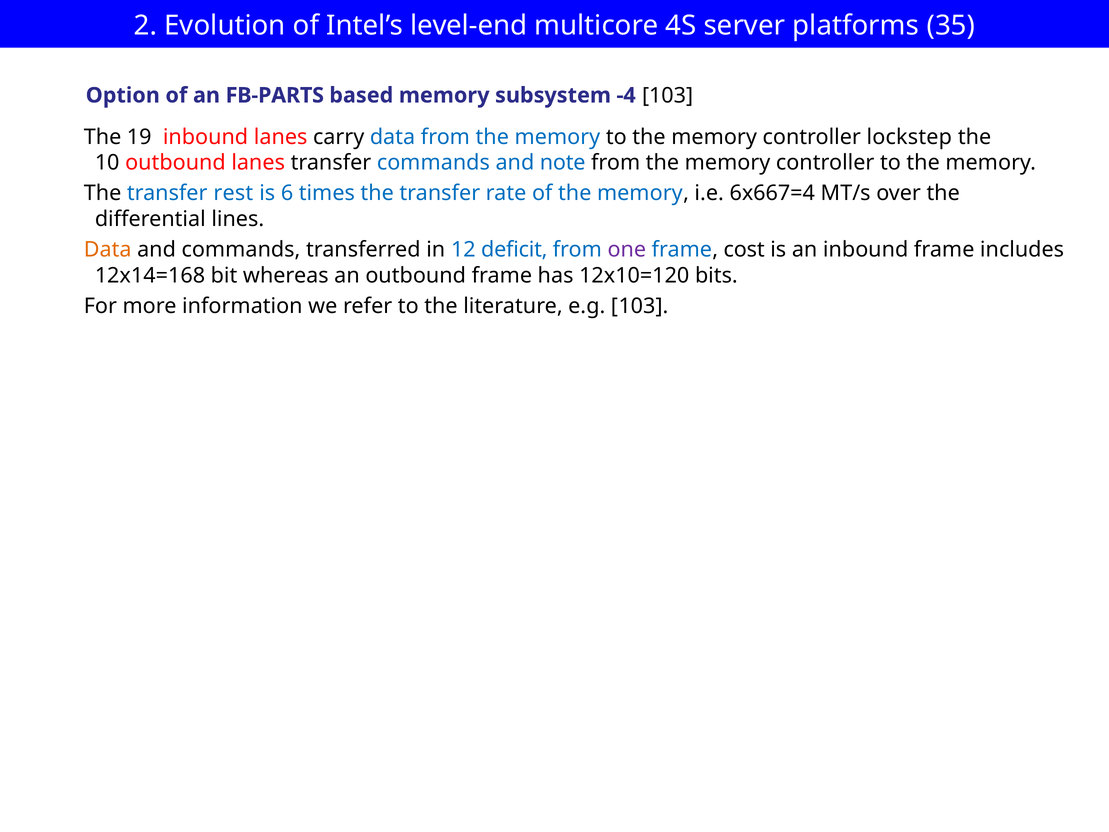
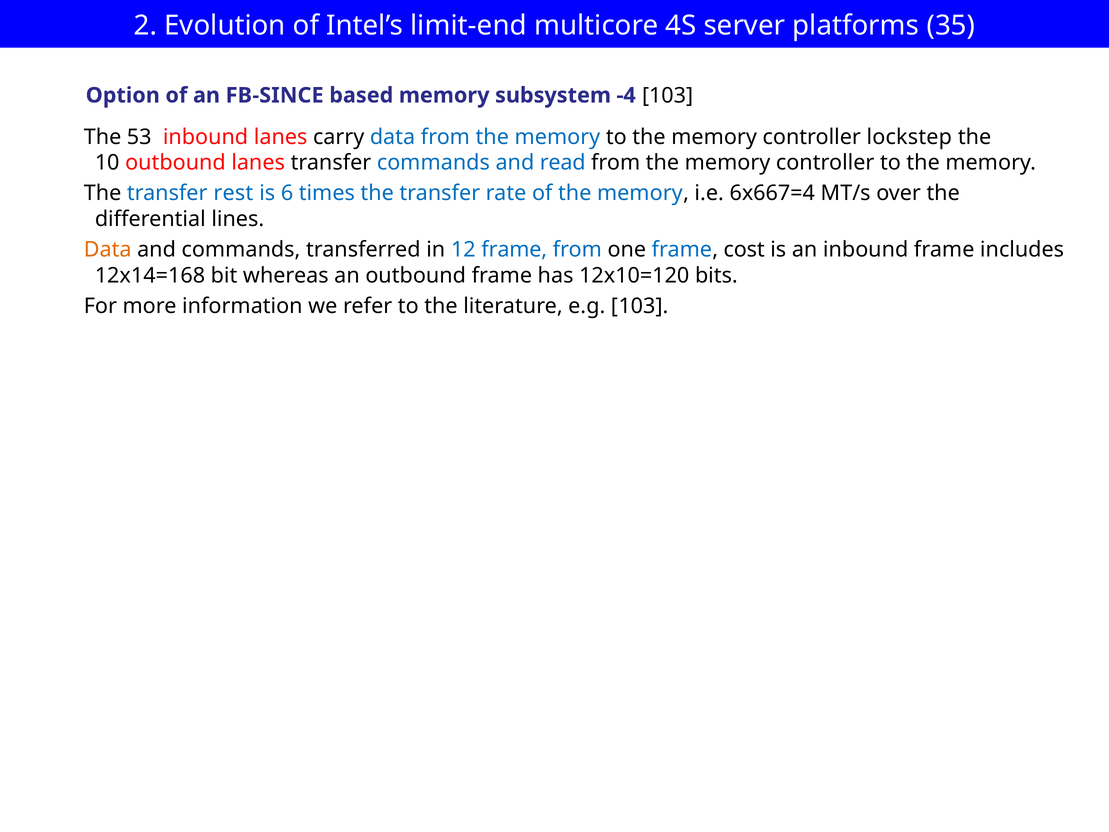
level-end: level-end -> limit-end
FB-PARTS: FB-PARTS -> FB-SINCE
19: 19 -> 53
note: note -> read
12 deficit: deficit -> frame
one colour: purple -> black
